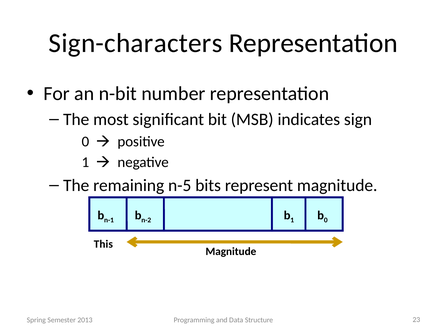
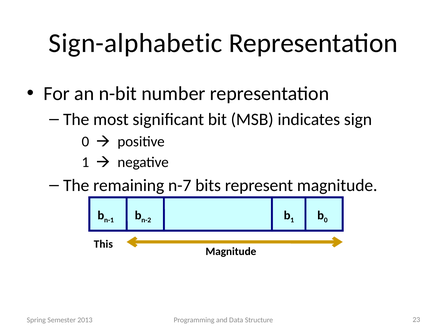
Sign-characters: Sign-characters -> Sign-alphabetic
n-5: n-5 -> n-7
